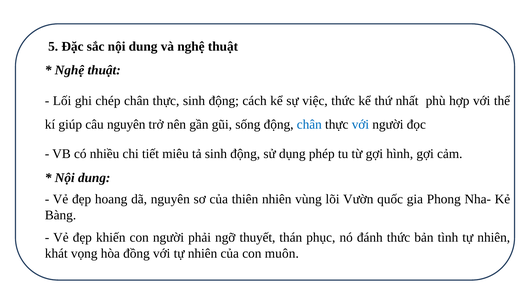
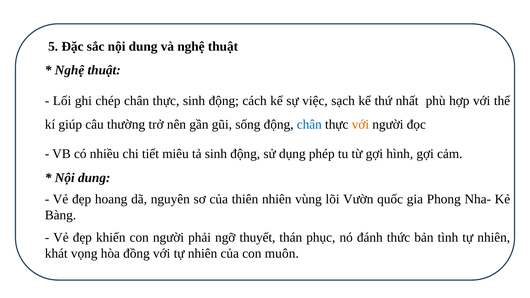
việc thức: thức -> sạch
câu nguyên: nguyên -> thường
với at (360, 125) colour: blue -> orange
